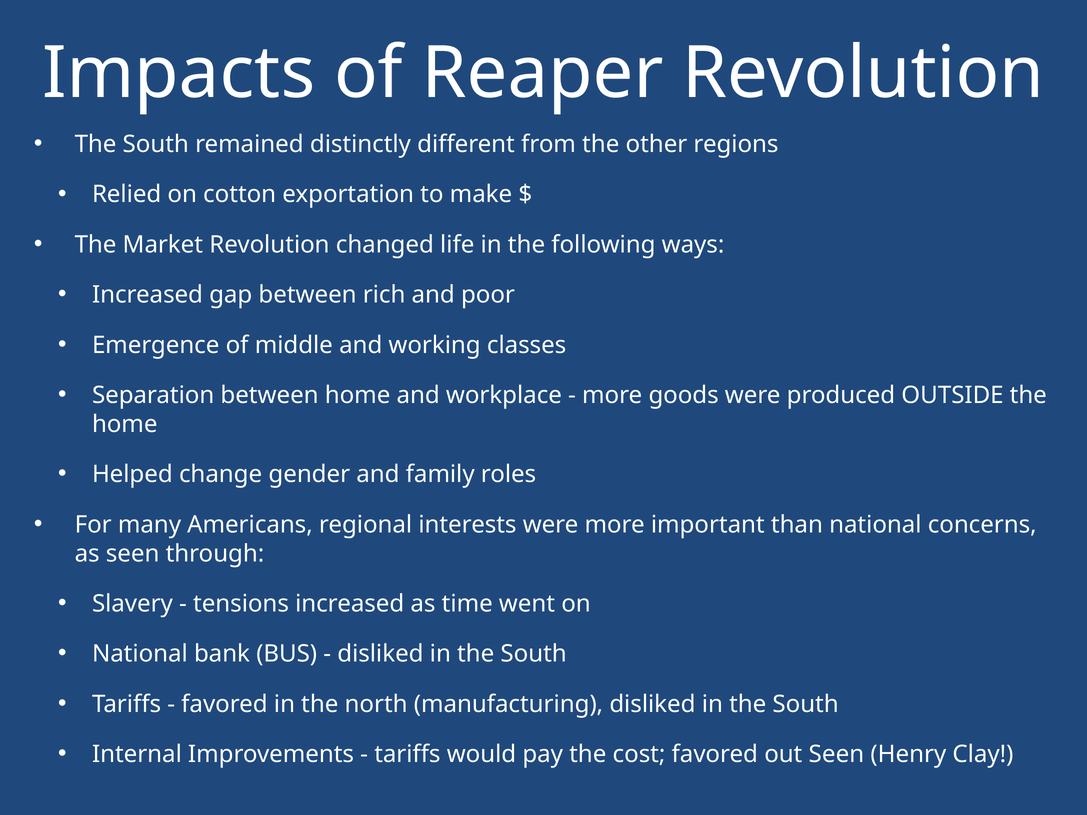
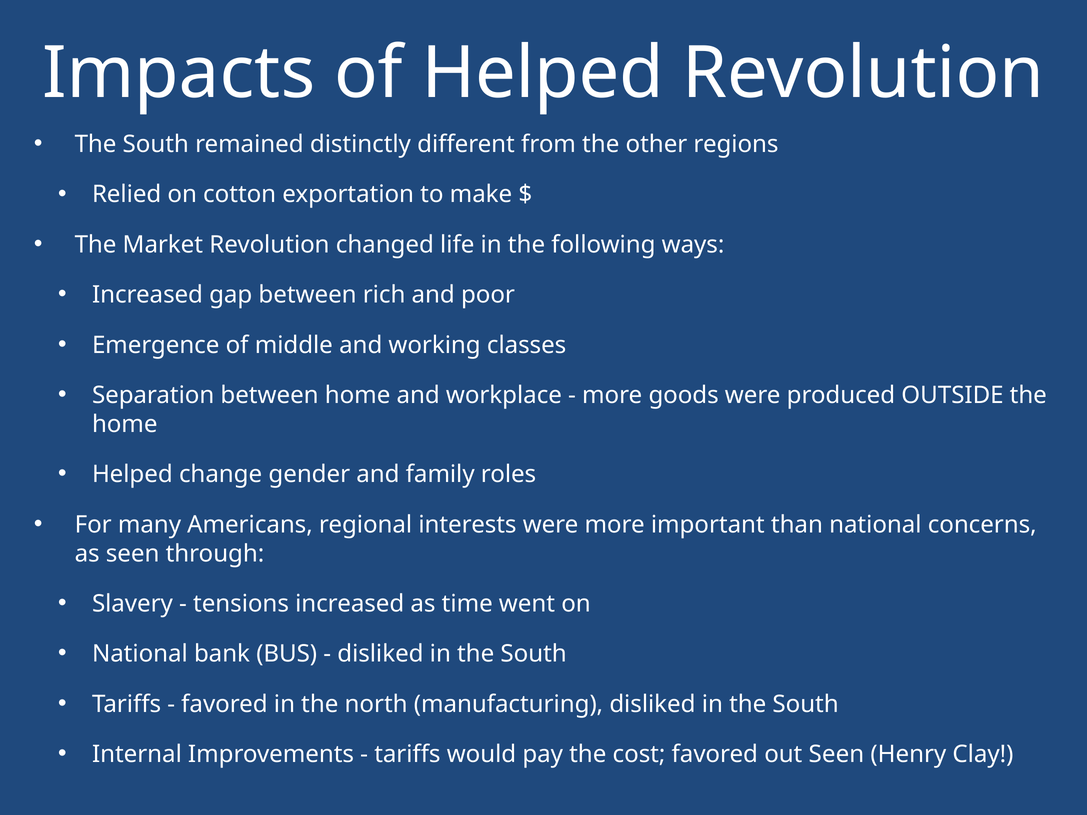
of Reaper: Reaper -> Helped
